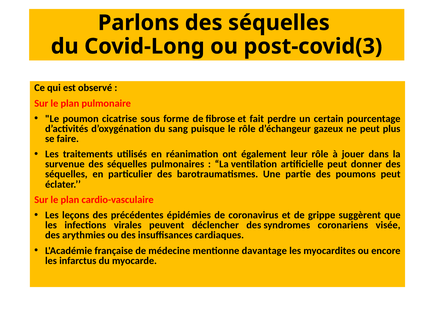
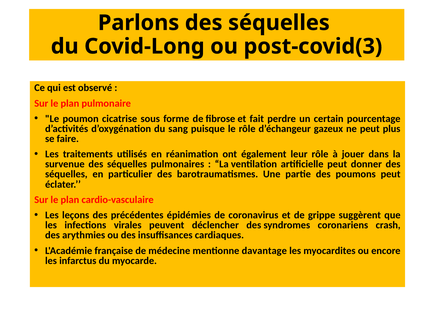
visée: visée -> crash
